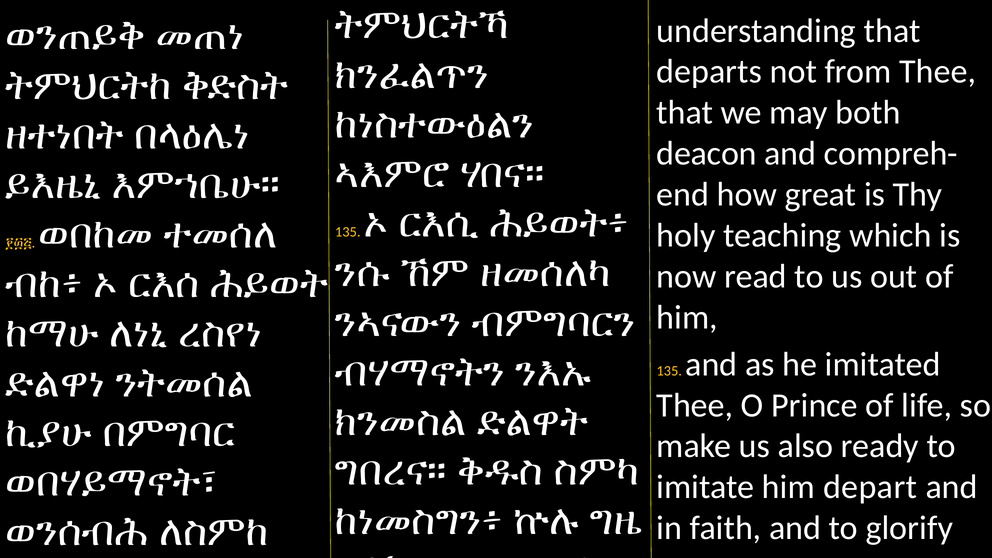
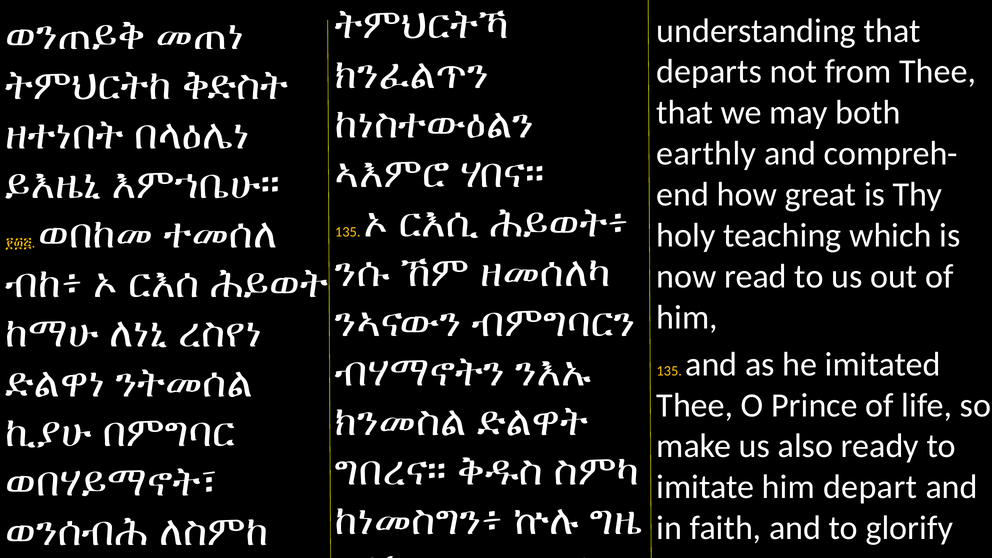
deacon: deacon -> earthly
